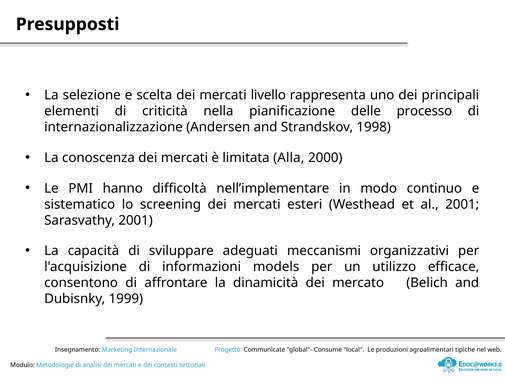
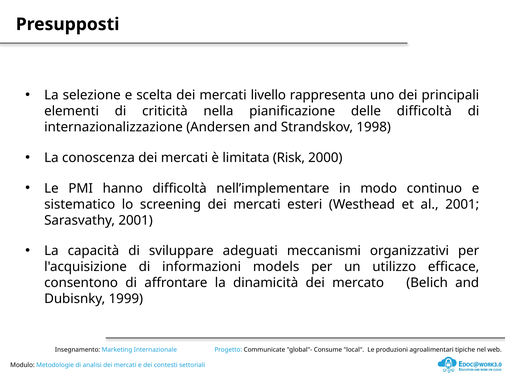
delle processo: processo -> difficoltà
Alla: Alla -> Risk
